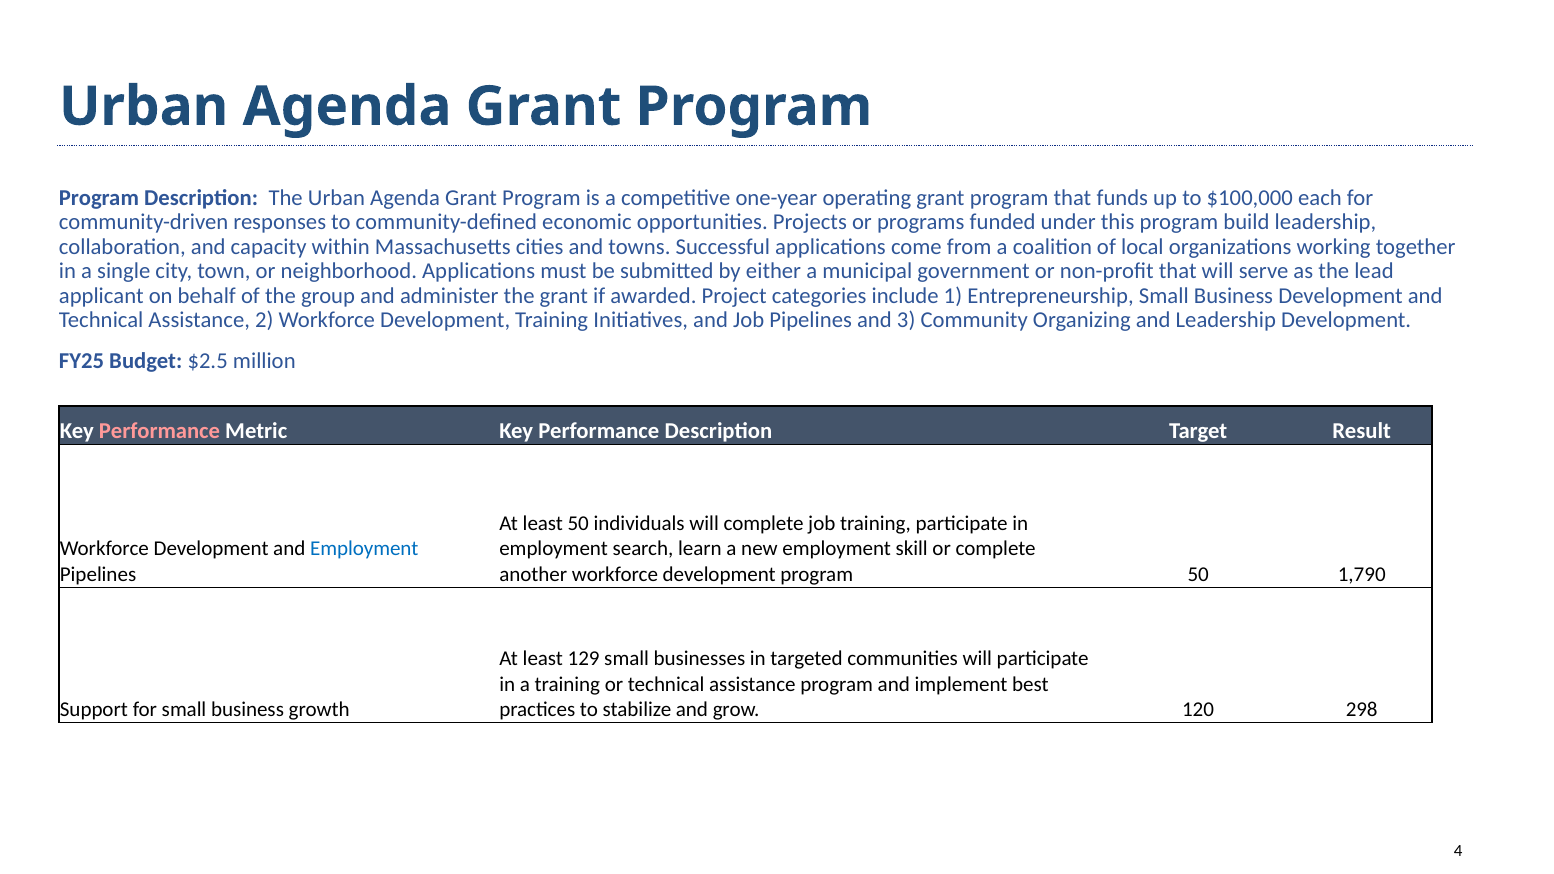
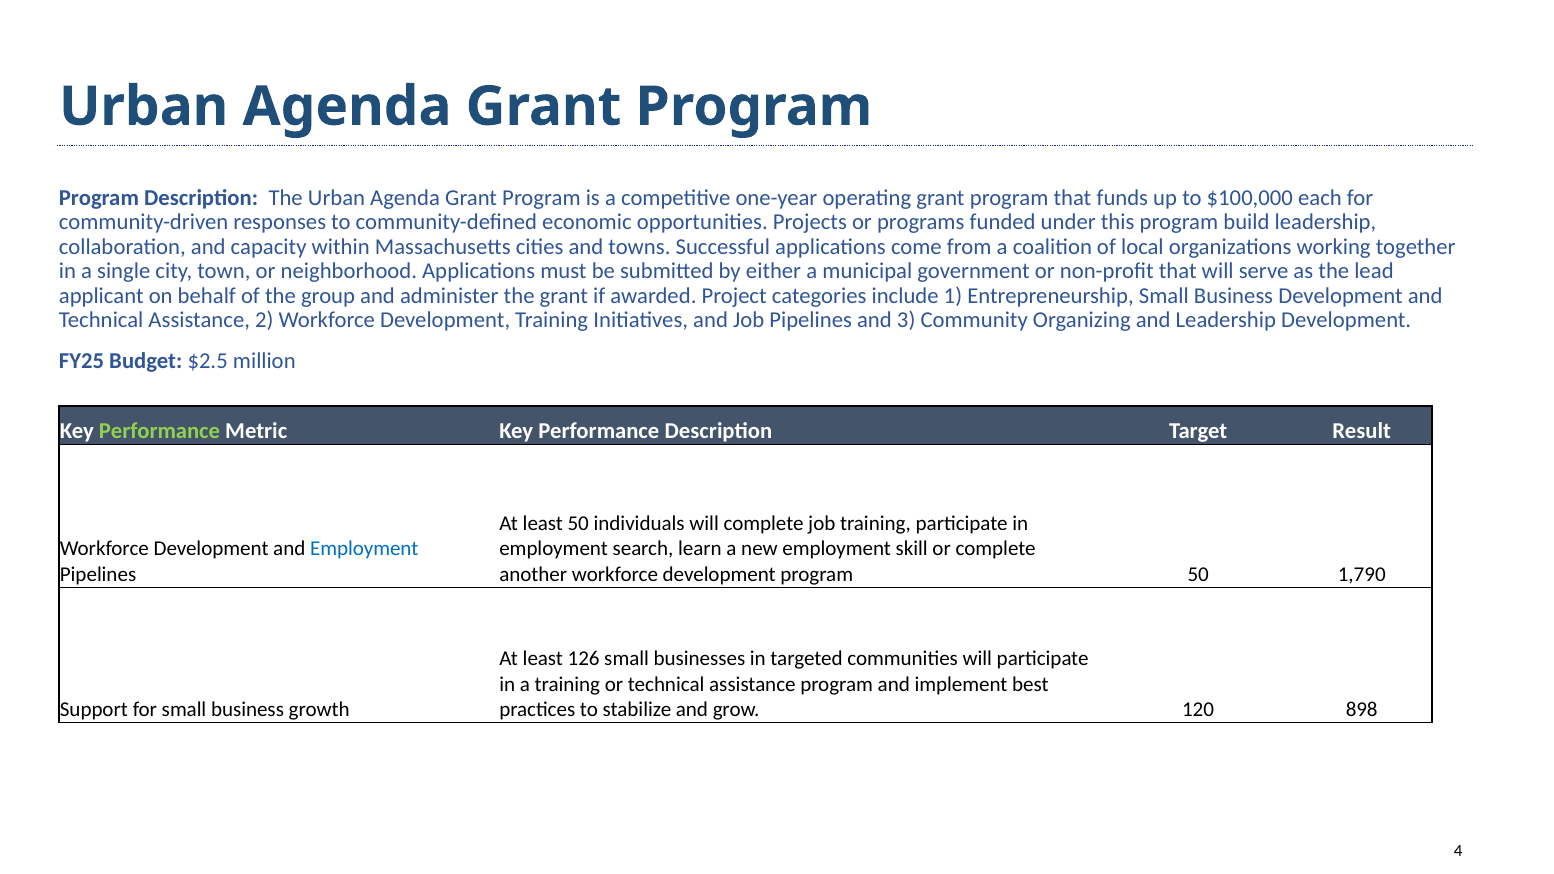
Performance at (159, 431) colour: pink -> light green
129: 129 -> 126
298: 298 -> 898
